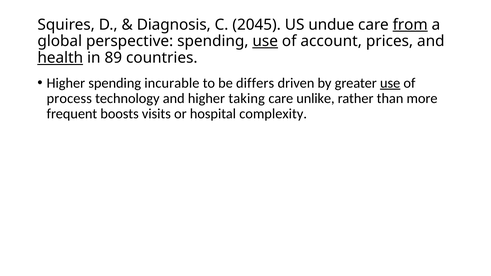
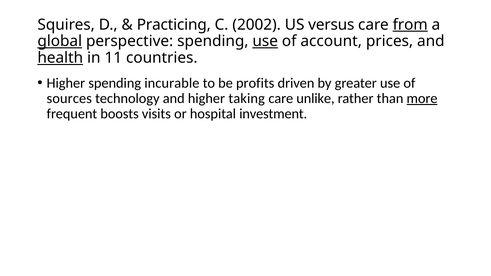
Diagnosis: Diagnosis -> Practicing
2045: 2045 -> 2002
undue: undue -> versus
global underline: none -> present
89: 89 -> 11
differs: differs -> profits
use at (390, 83) underline: present -> none
process: process -> sources
more underline: none -> present
complexity: complexity -> investment
